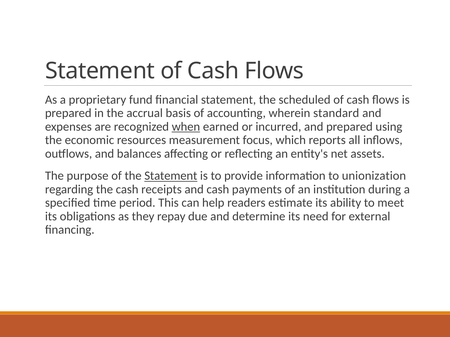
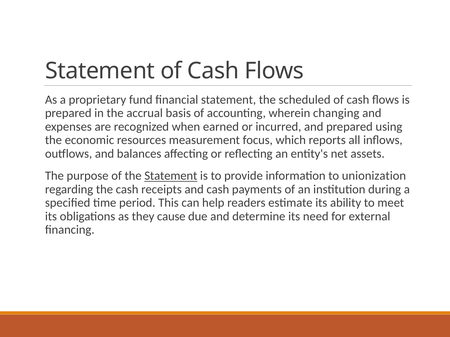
standard: standard -> changing
when underline: present -> none
repay: repay -> cause
